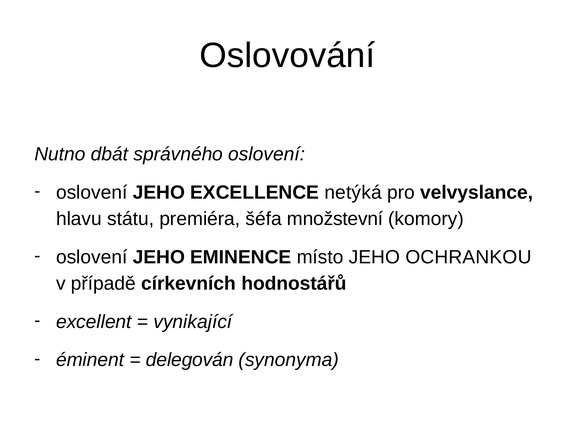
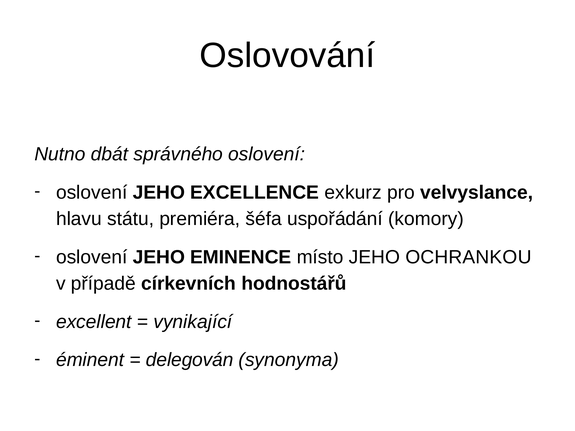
netýká: netýká -> exkurz
množstevní: množstevní -> uspořádání
